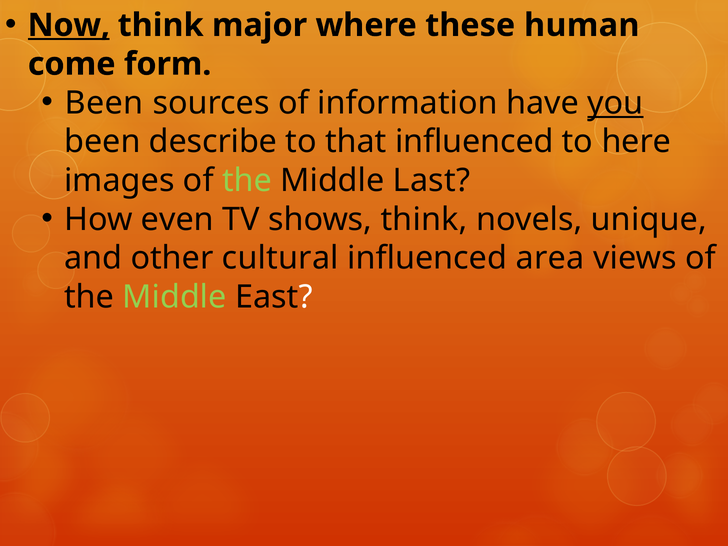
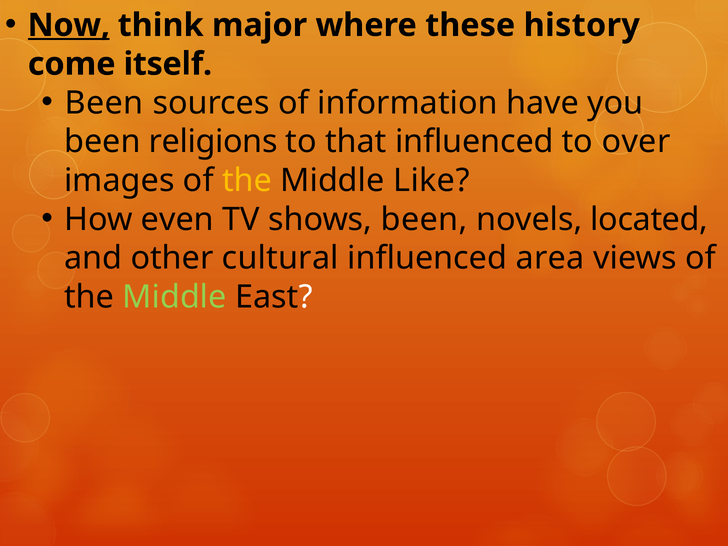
human: human -> history
form: form -> itself
you underline: present -> none
describe: describe -> religions
here: here -> over
the at (247, 181) colour: light green -> yellow
Last: Last -> Like
shows think: think -> been
unique: unique -> located
